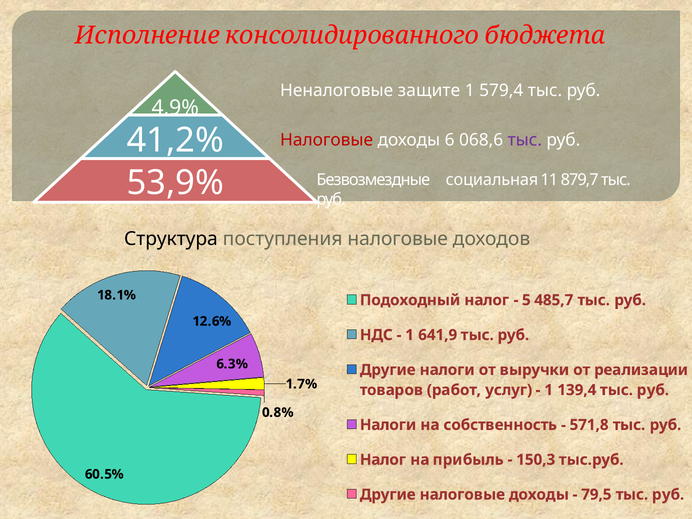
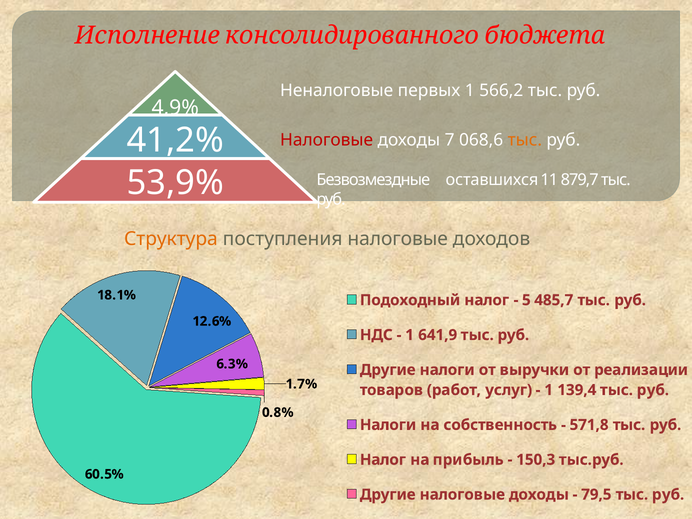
защите: защите -> первых
579,4: 579,4 -> 566,2
6: 6 -> 7
тыс at (525, 140) colour: purple -> orange
социальная: социальная -> оставшихся
Структура colour: black -> orange
